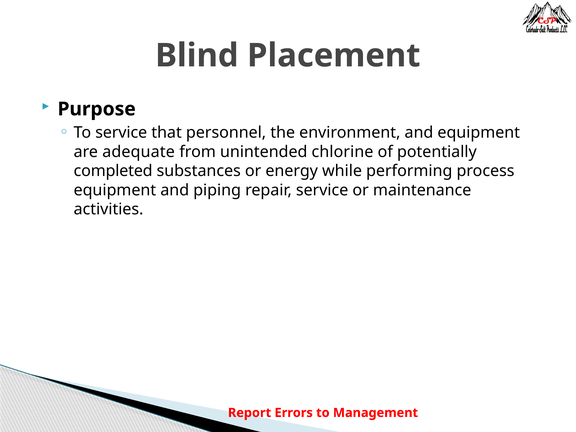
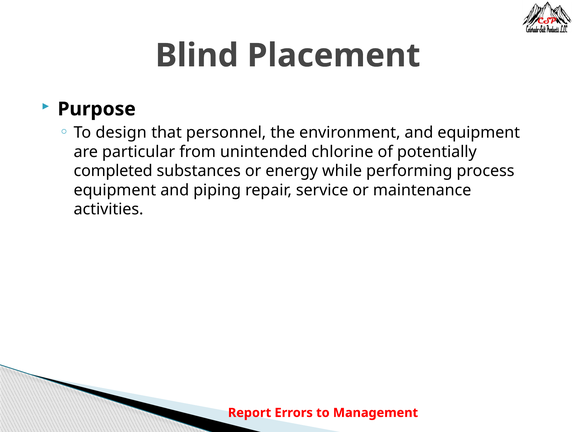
To service: service -> design
adequate: adequate -> particular
